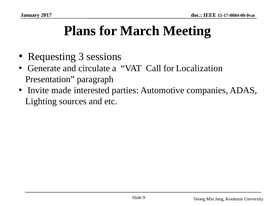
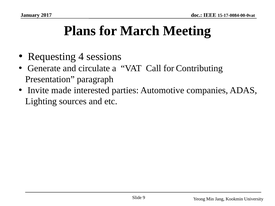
3: 3 -> 4
Localization: Localization -> Contributing
